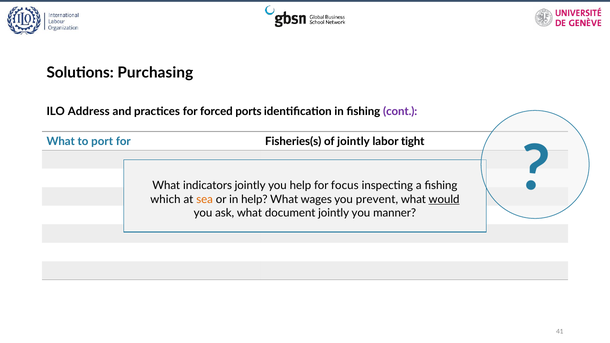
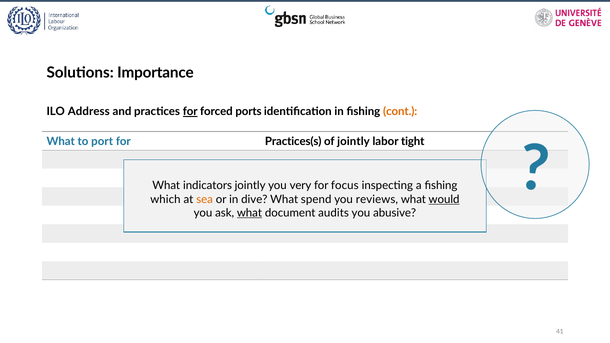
Purchasing: Purchasing -> Importance
for at (190, 112) underline: none -> present
cont colour: purple -> orange
Fisheries(s: Fisheries(s -> Practices(s
you help: help -> very
in help: help -> dive
wages: wages -> spend
prevent: prevent -> reviews
what at (249, 213) underline: none -> present
document jointly: jointly -> audits
manner: manner -> abusive
